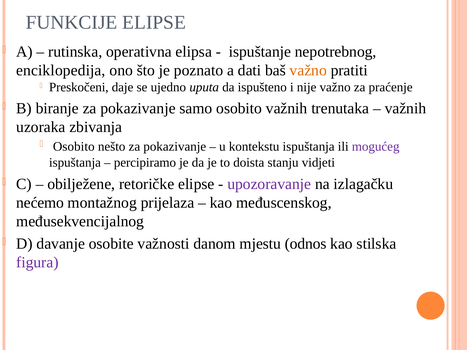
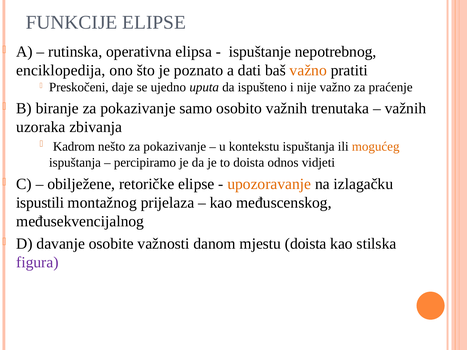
Osobito at (74, 147): Osobito -> Kadrom
mogućeg colour: purple -> orange
stanju: stanju -> odnos
upozoravanje colour: purple -> orange
nećemo: nećemo -> ispustili
mjestu odnos: odnos -> doista
